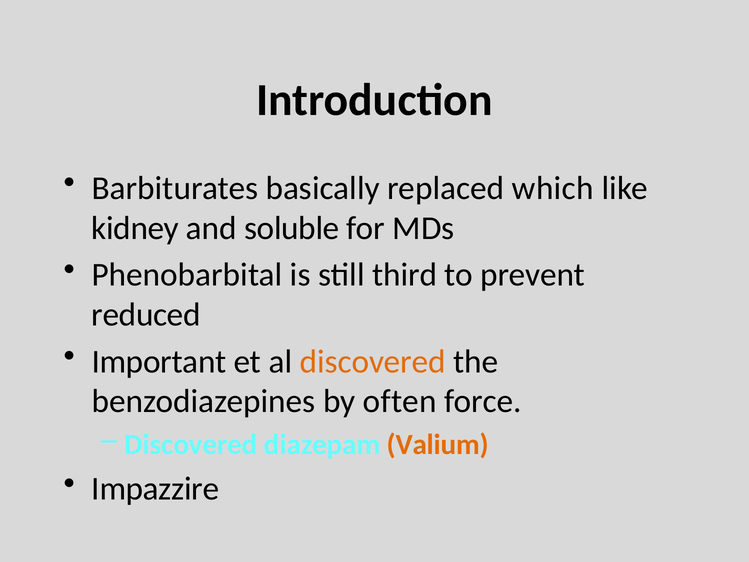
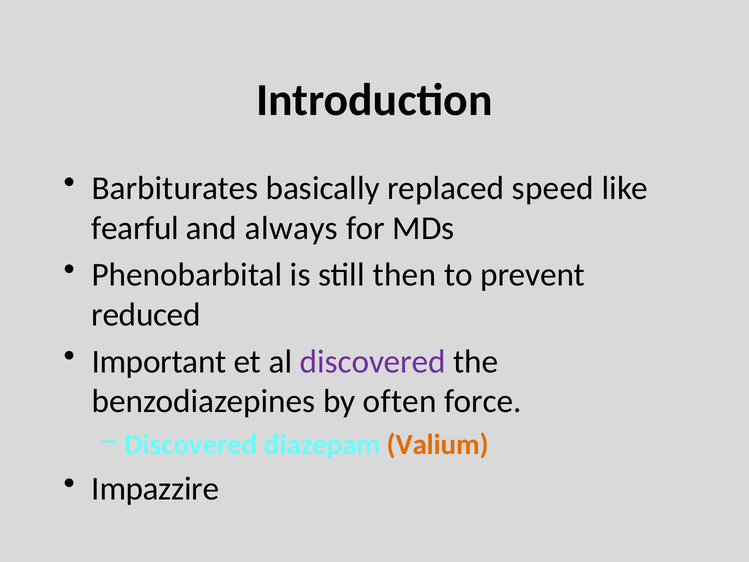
which: which -> speed
kidney: kidney -> fearful
soluble: soluble -> always
third: third -> then
discovered at (373, 361) colour: orange -> purple
